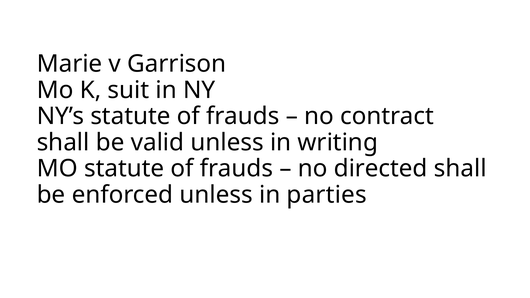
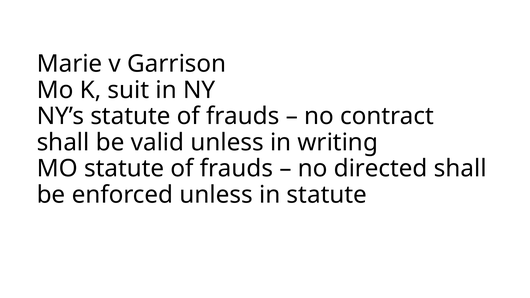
in parties: parties -> statute
